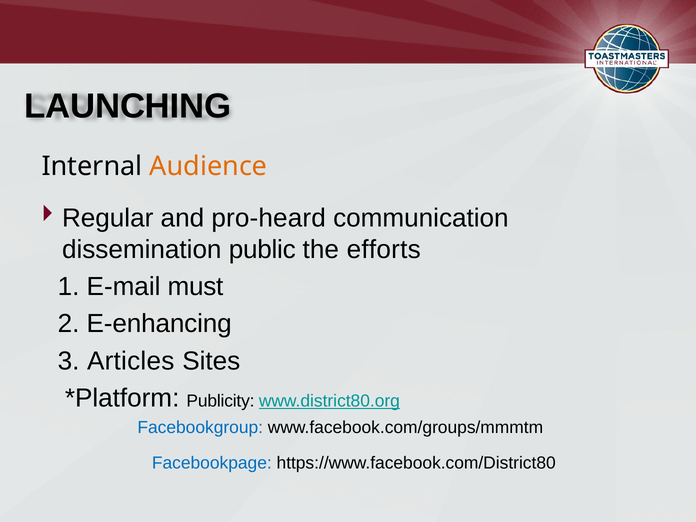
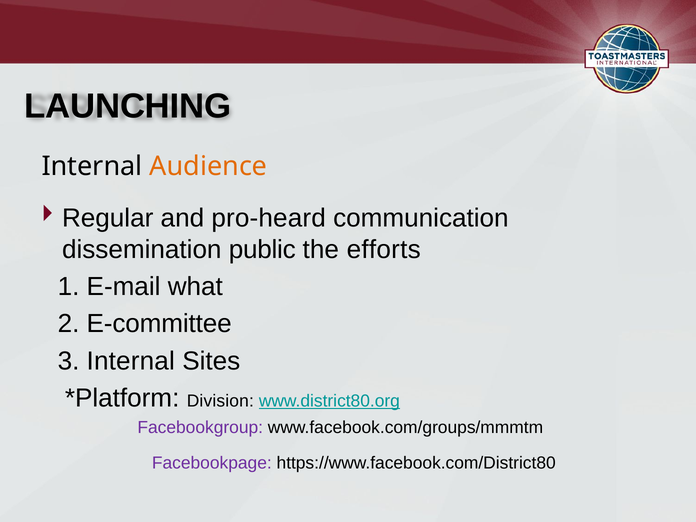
must: must -> what
E-enhancing: E-enhancing -> E-committee
3 Articles: Articles -> Internal
Publicity: Publicity -> Division
Facebookgroup colour: blue -> purple
Facebookpage colour: blue -> purple
